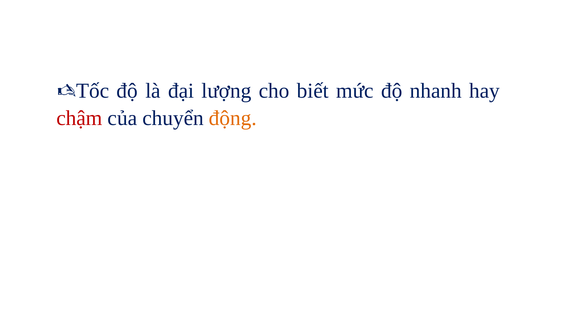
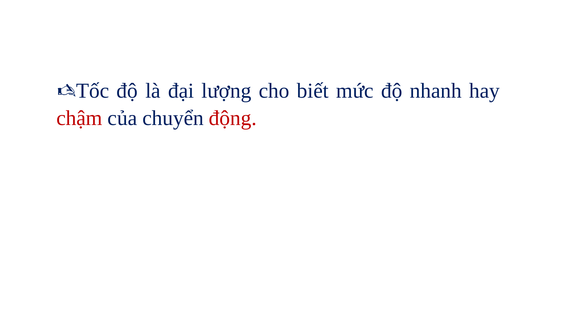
động colour: orange -> red
